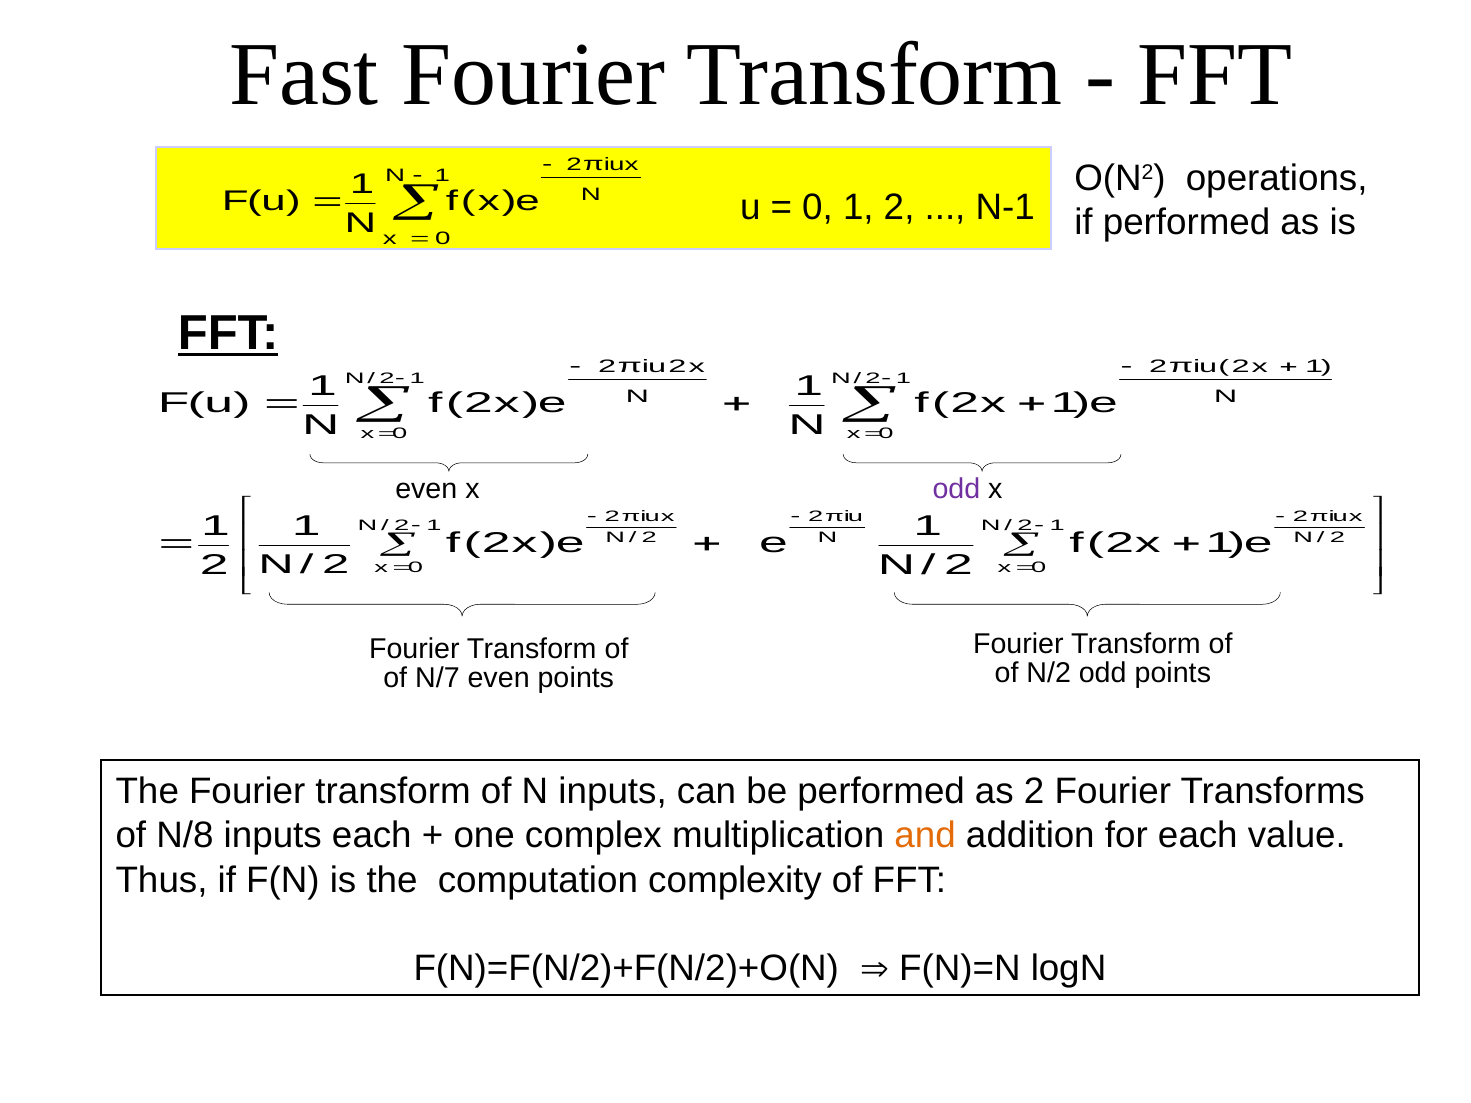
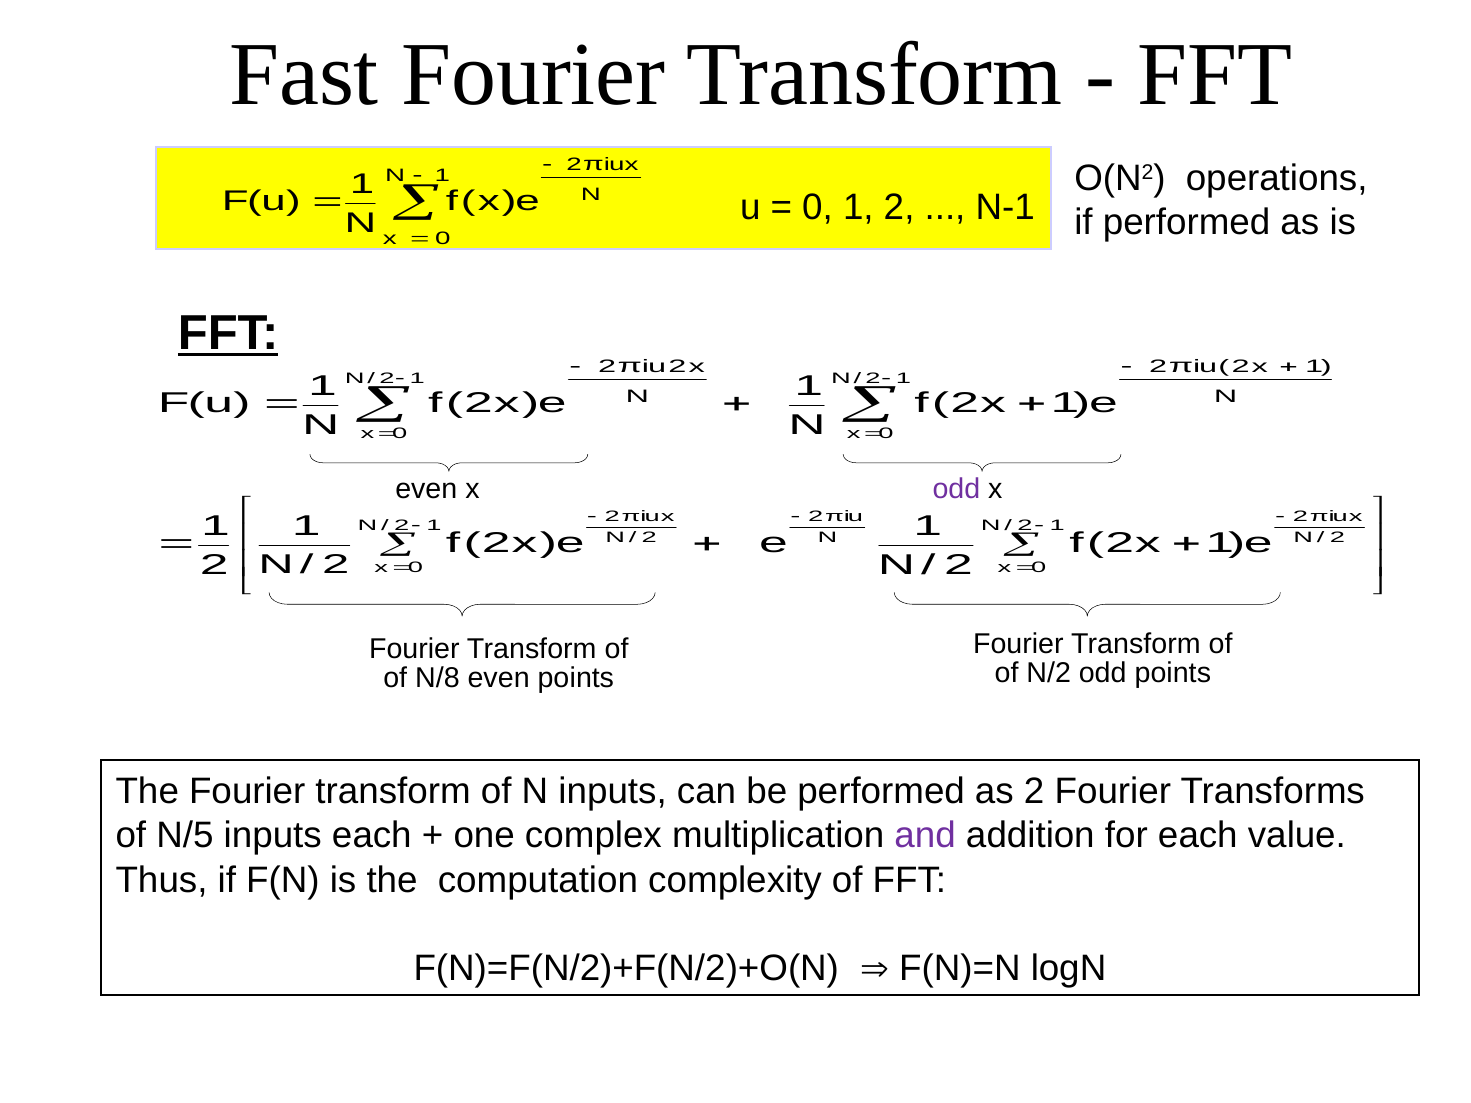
N/7: N/7 -> N/8
N/8: N/8 -> N/5
and colour: orange -> purple
